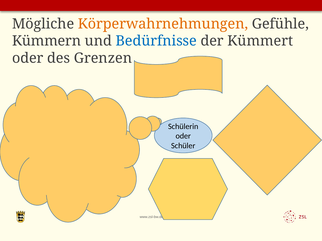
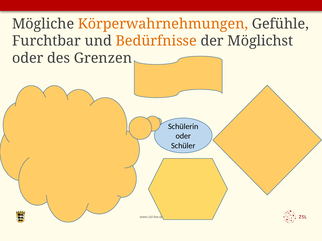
Kümmern: Kümmern -> Furchtbar
Bedürfnisse colour: blue -> orange
Kümmert: Kümmert -> Möglichst
